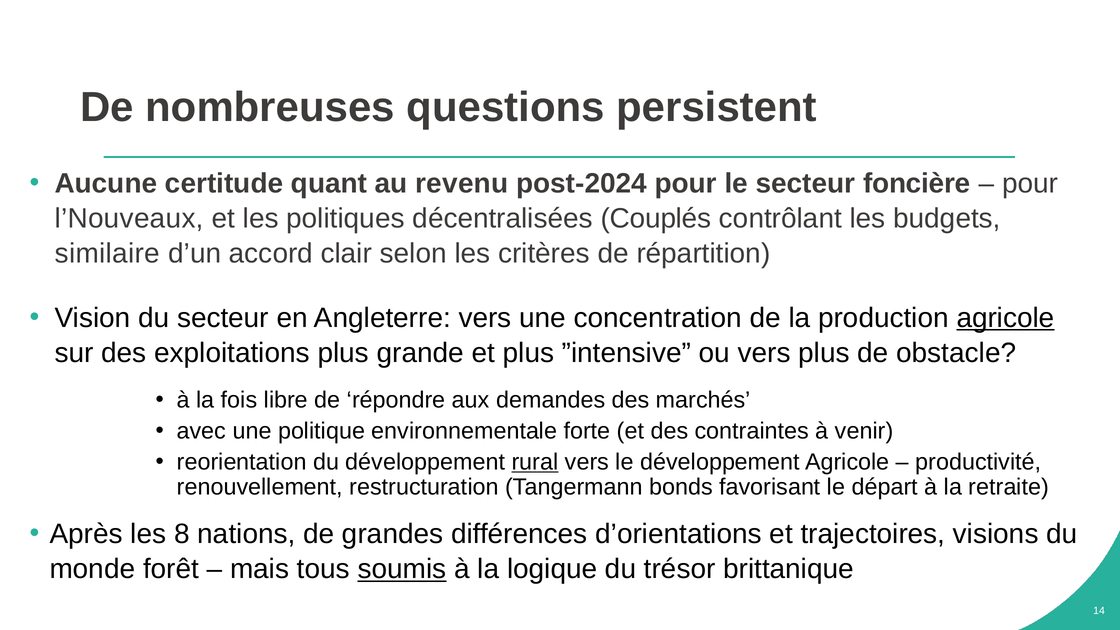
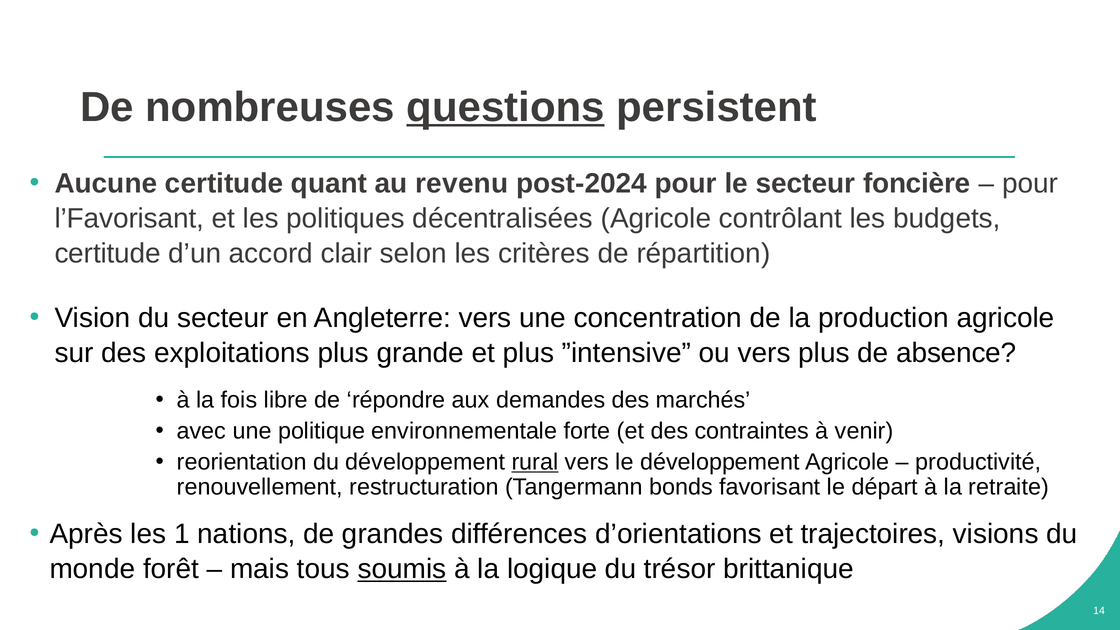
questions underline: none -> present
l’Nouveaux: l’Nouveaux -> l’Favorisant
décentralisées Couplés: Couplés -> Agricole
similaire at (107, 254): similaire -> certitude
agricole at (1006, 318) underline: present -> none
obstacle: obstacle -> absence
8: 8 -> 1
